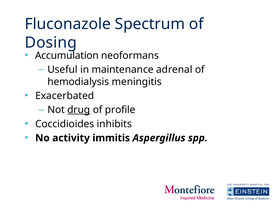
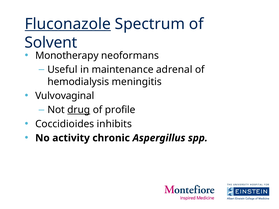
Fluconazole underline: none -> present
Dosing: Dosing -> Solvent
Accumulation: Accumulation -> Monotherapy
Exacerbated: Exacerbated -> Vulvovaginal
immitis: immitis -> chronic
